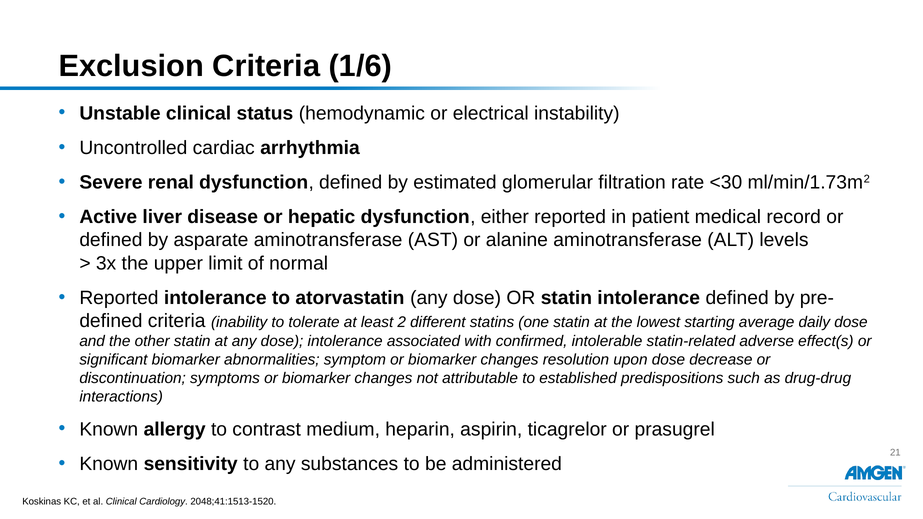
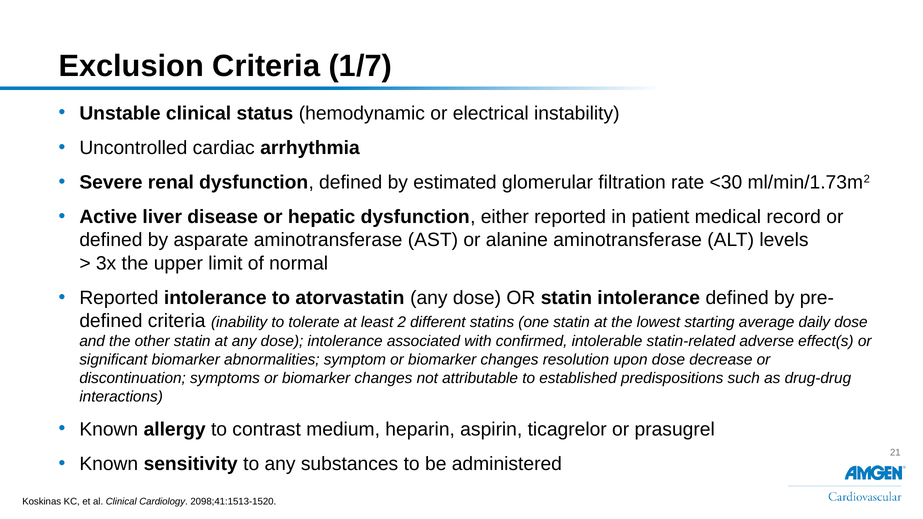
1/6: 1/6 -> 1/7
2048;41:1513-1520: 2048;41:1513-1520 -> 2098;41:1513-1520
